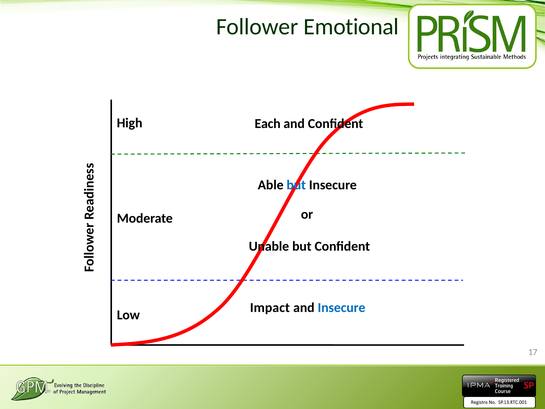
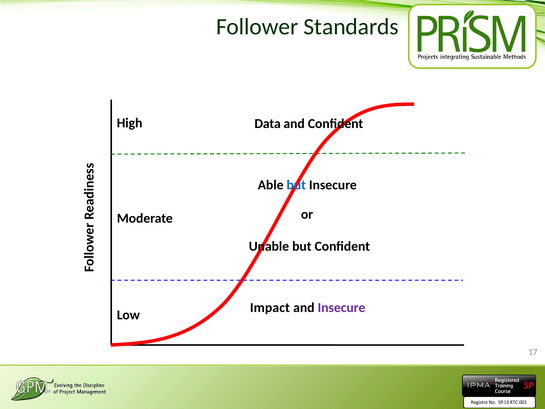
Emotional: Emotional -> Standards
Each: Each -> Data
Insecure at (342, 307) colour: blue -> purple
